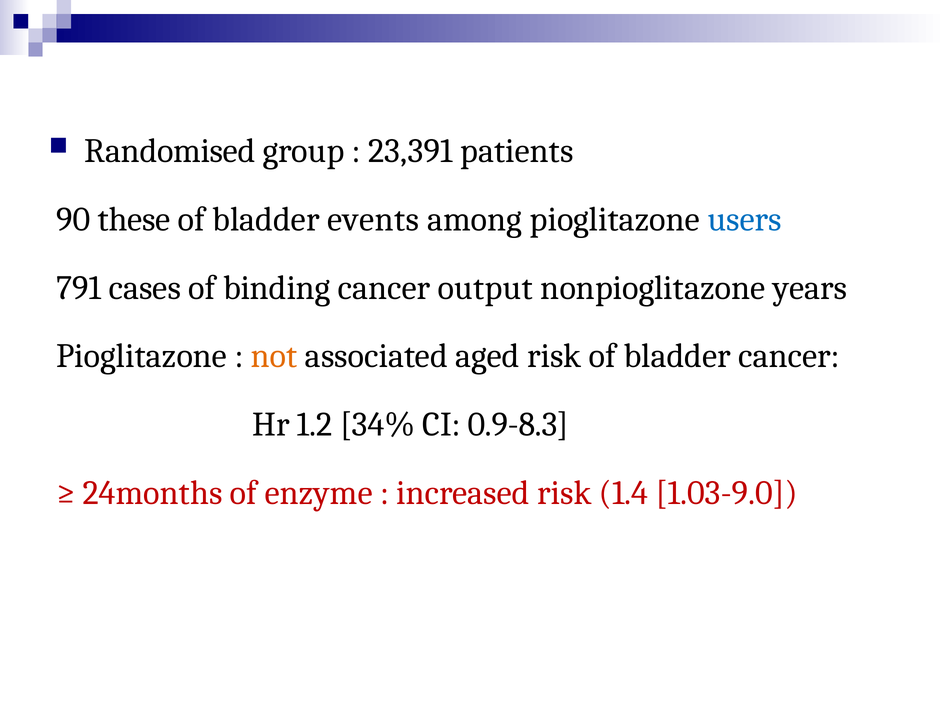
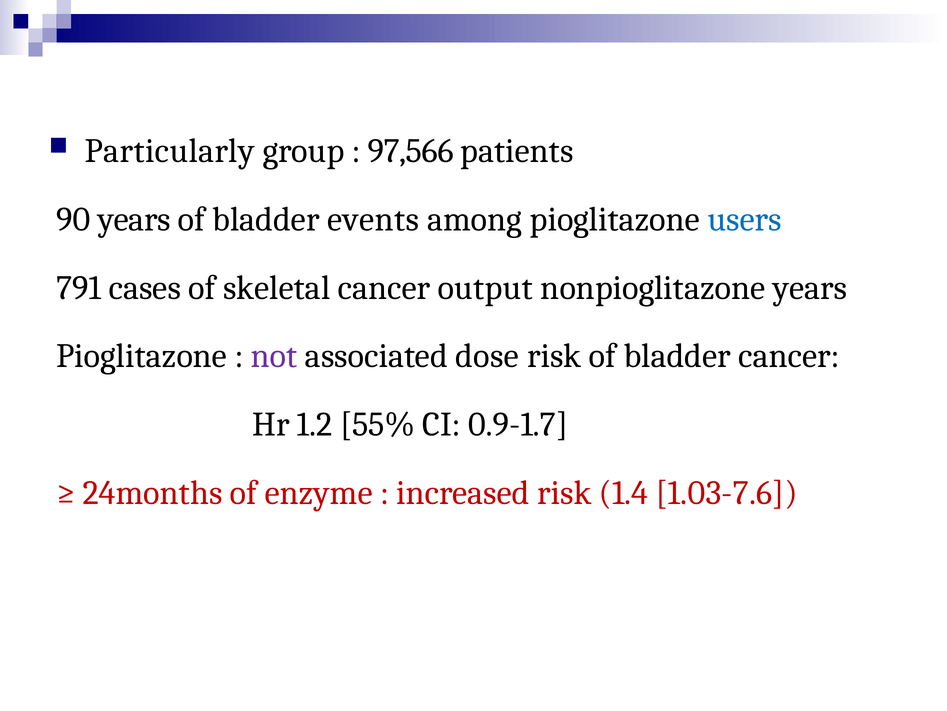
Randomised: Randomised -> Particularly
23,391: 23,391 -> 97,566
90 these: these -> years
binding: binding -> skeletal
not colour: orange -> purple
aged: aged -> dose
34%: 34% -> 55%
0.9-8.3: 0.9-8.3 -> 0.9-1.7
1.03-9.0: 1.03-9.0 -> 1.03-7.6
